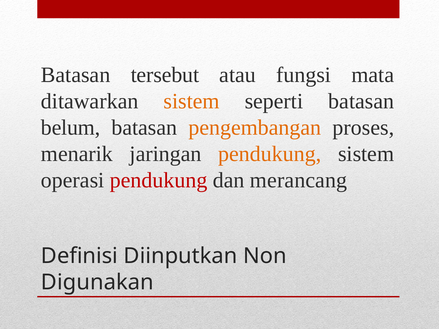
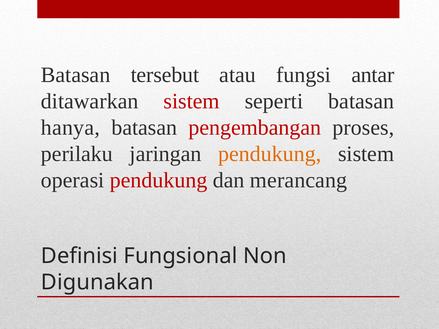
mata: mata -> antar
sistem at (192, 101) colour: orange -> red
belum: belum -> hanya
pengembangan colour: orange -> red
menarik: menarik -> perilaku
Diinputkan: Diinputkan -> Fungsional
